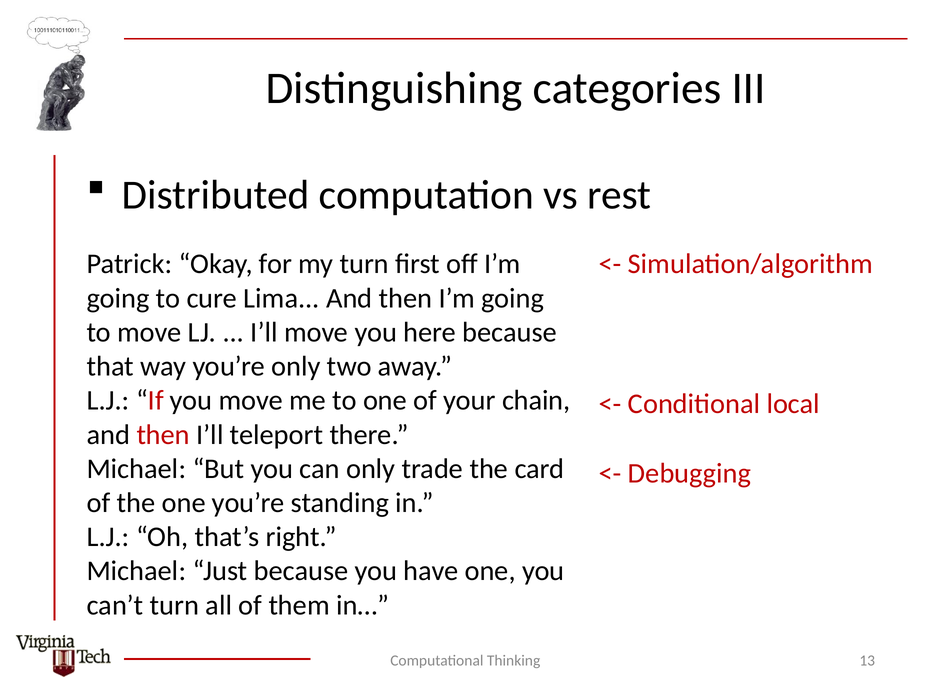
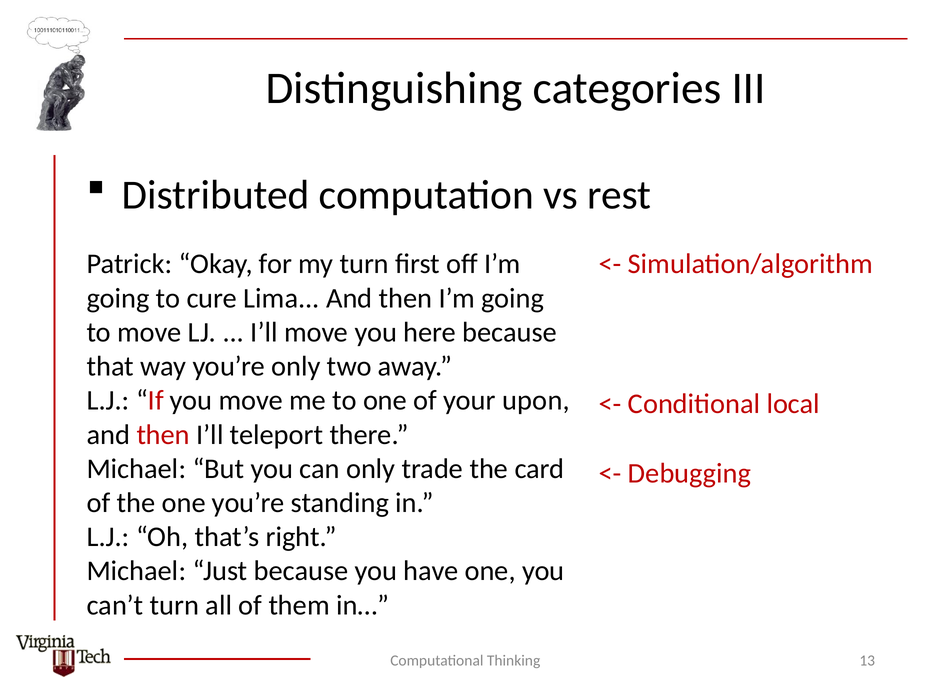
chain: chain -> upon
